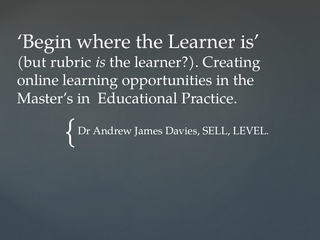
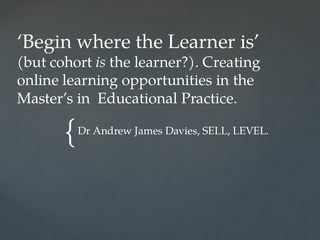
rubric: rubric -> cohort
